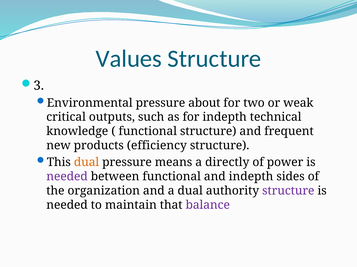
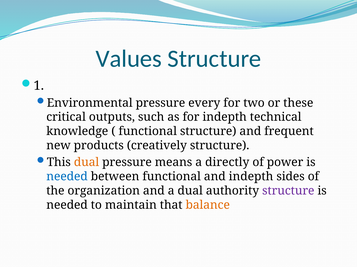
3: 3 -> 1
about: about -> every
weak: weak -> these
efficiency: efficiency -> creatively
needed at (67, 177) colour: purple -> blue
balance colour: purple -> orange
